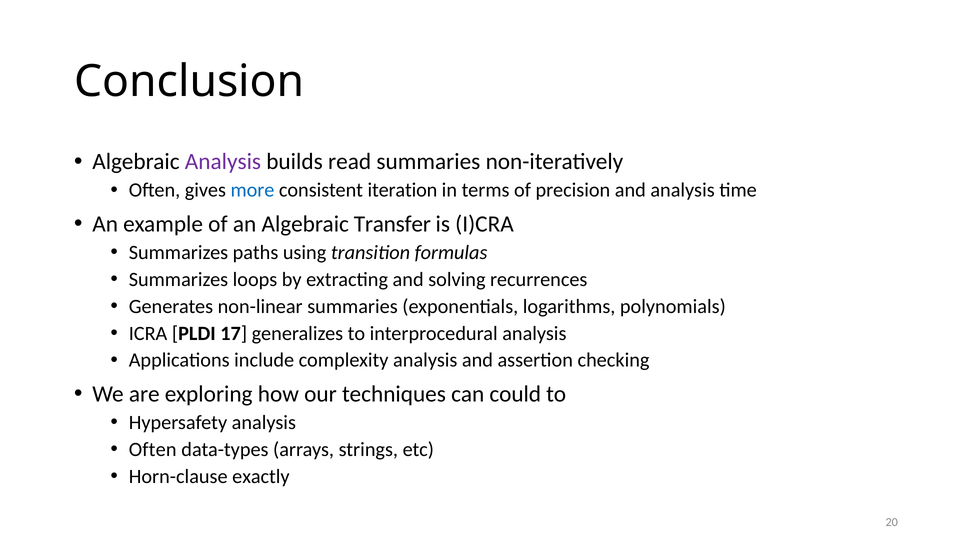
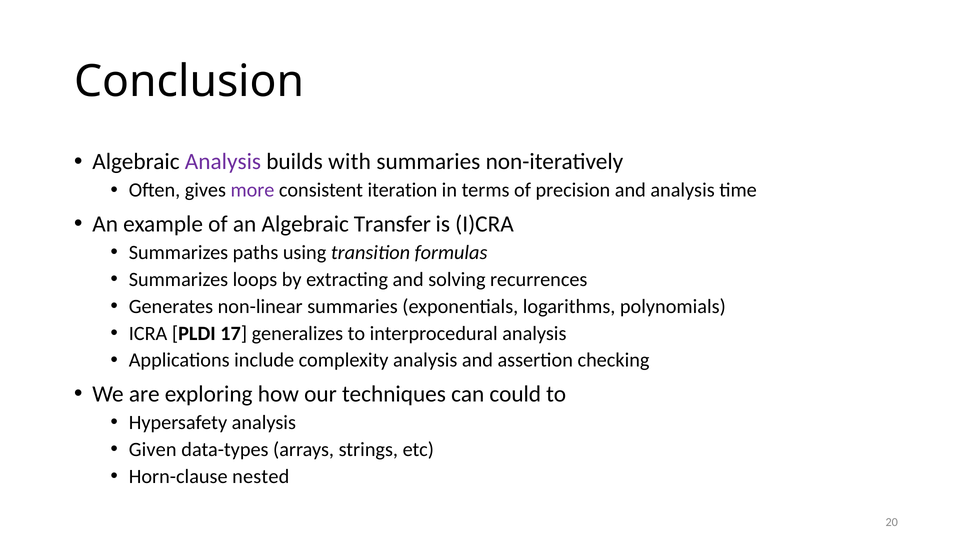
read: read -> with
more colour: blue -> purple
Often at (153, 449): Often -> Given
exactly: exactly -> nested
